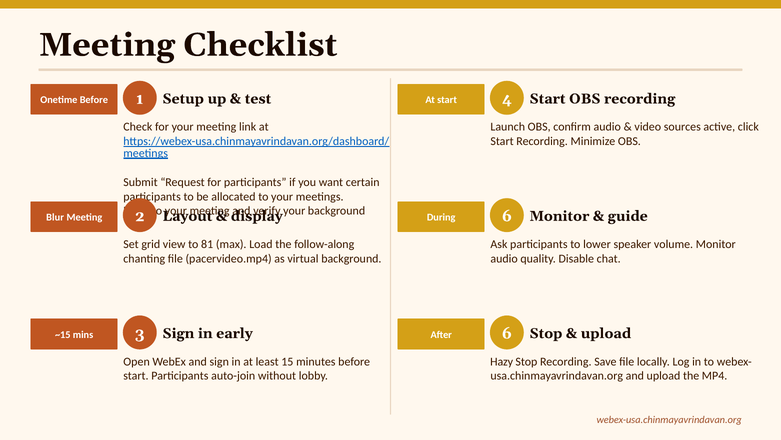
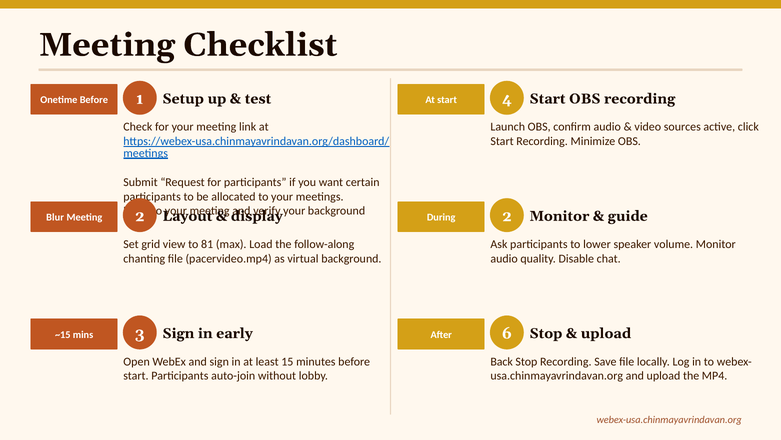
During 6: 6 -> 2
Hazy: Hazy -> Back
